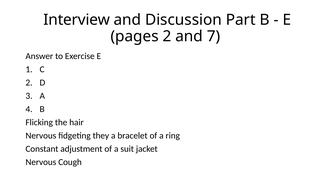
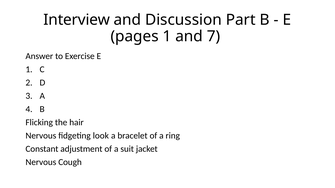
pages 2: 2 -> 1
they: they -> look
